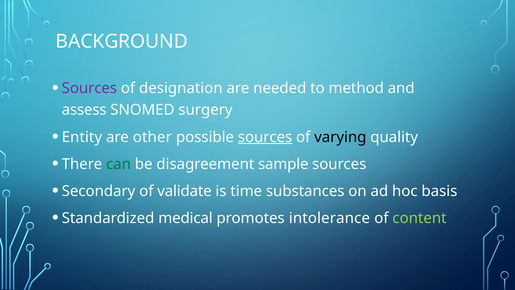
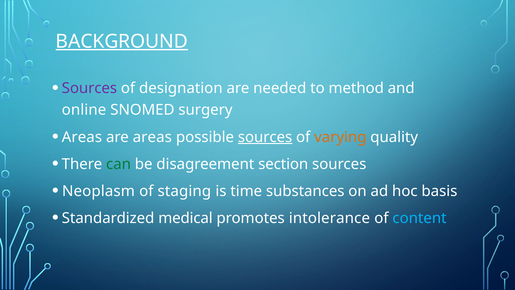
BACKGROUND underline: none -> present
assess: assess -> online
Entity at (82, 137): Entity -> Areas
are other: other -> areas
varying colour: black -> orange
sample: sample -> section
Secondary: Secondary -> Neoplasm
validate: validate -> staging
content colour: light green -> light blue
